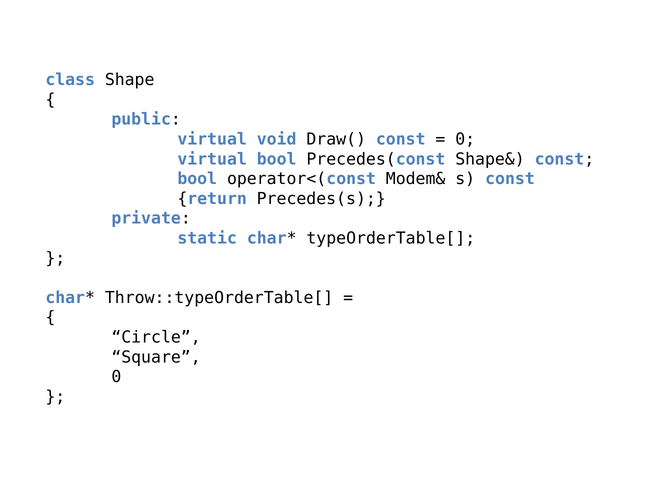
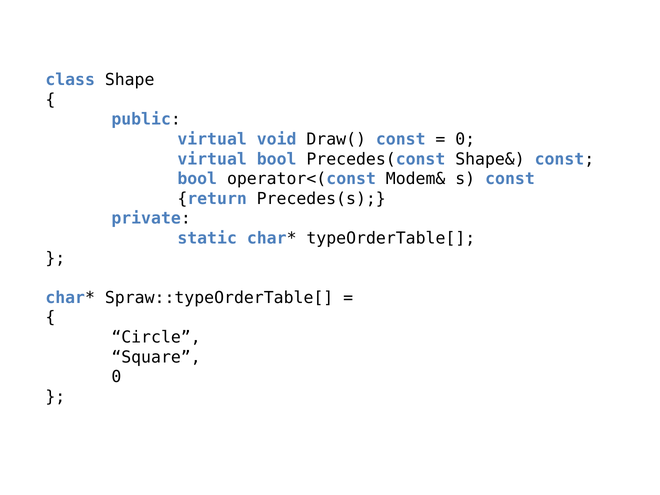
Throw::typeOrderTable[: Throw::typeOrderTable[ -> Spraw::typeOrderTable[
